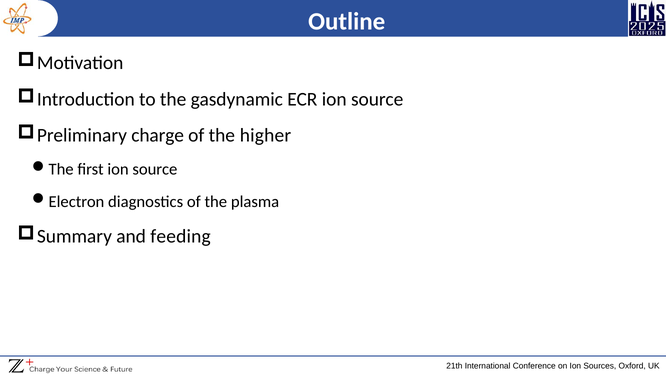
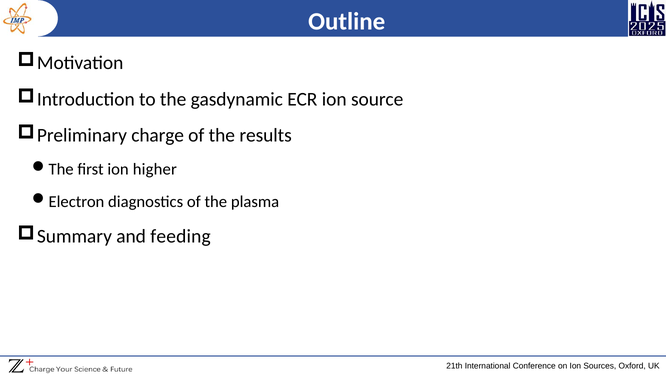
higher: higher -> results
first ion source: source -> higher
